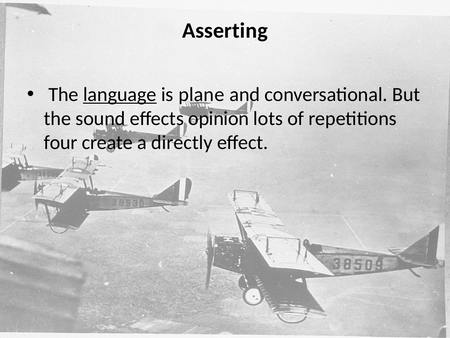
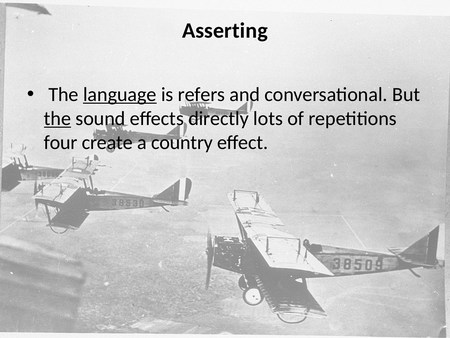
plane: plane -> refers
the at (57, 118) underline: none -> present
opinion: opinion -> directly
directly: directly -> country
